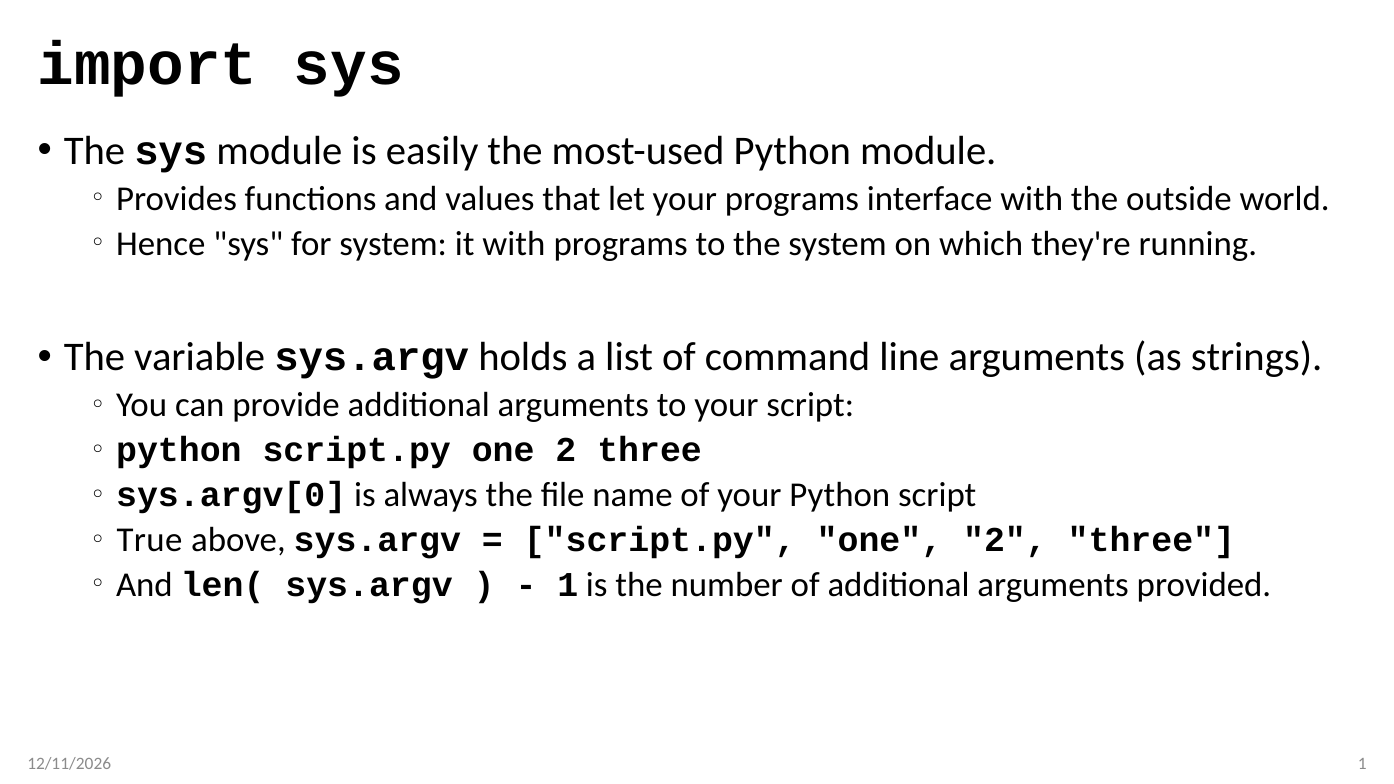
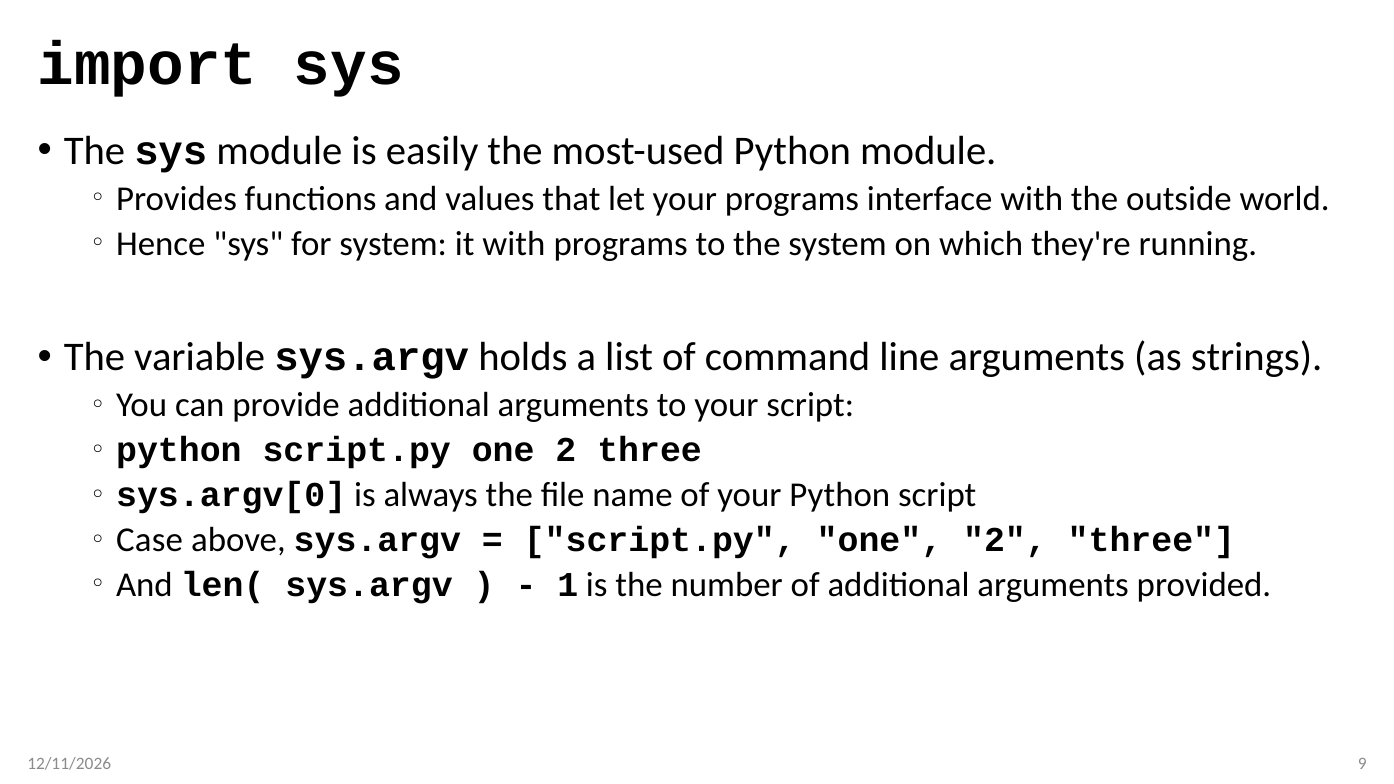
True: True -> Case
1 at (1362, 764): 1 -> 9
